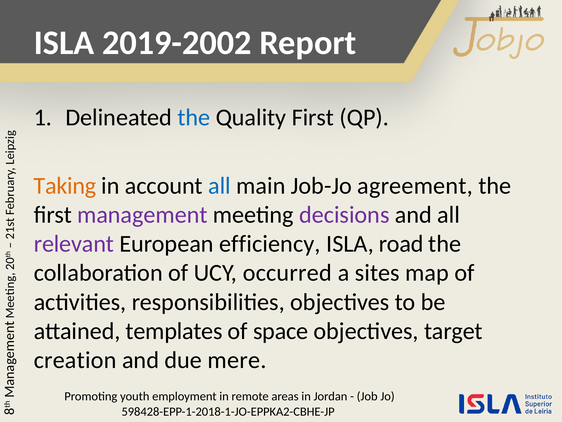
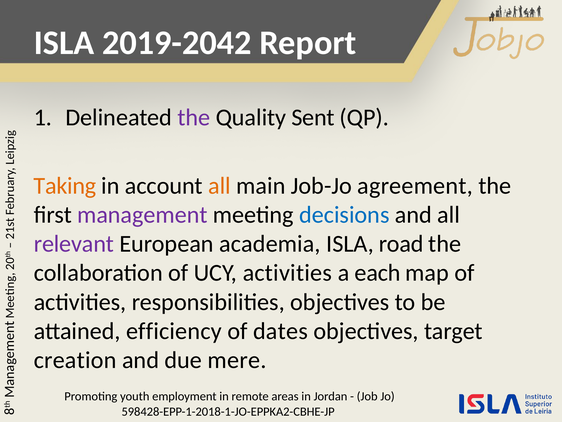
2019-2002: 2019-2002 -> 2019-2042
the at (194, 117) colour: blue -> purple
Quality First: First -> Sent
all at (220, 185) colour: blue -> orange
decisions colour: purple -> blue
efficiency: efficiency -> academia
UCY occurred: occurred -> activities
sites: sites -> each
templates: templates -> efficiency
space: space -> dates
